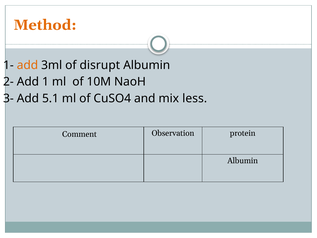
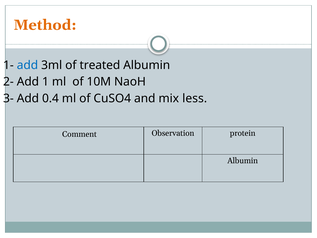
add at (27, 65) colour: orange -> blue
disrupt: disrupt -> treated
5.1: 5.1 -> 0.4
